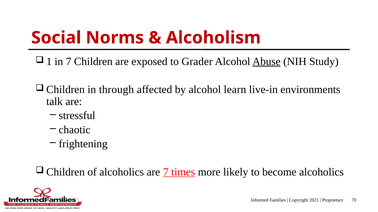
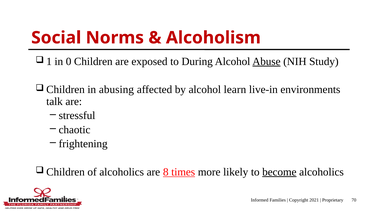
in 7: 7 -> 0
Grader: Grader -> During
through: through -> abusing
are 7: 7 -> 8
become underline: none -> present
